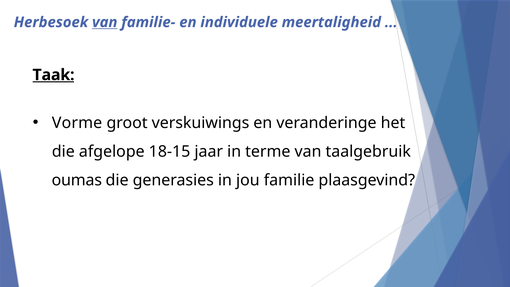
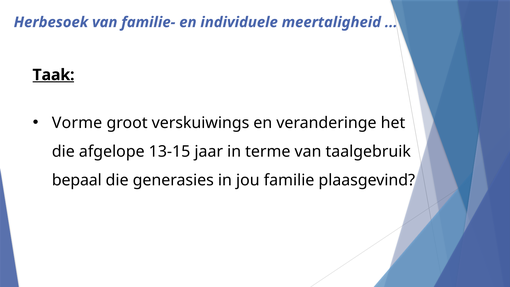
van at (105, 22) underline: present -> none
18-15: 18-15 -> 13-15
oumas: oumas -> bepaal
